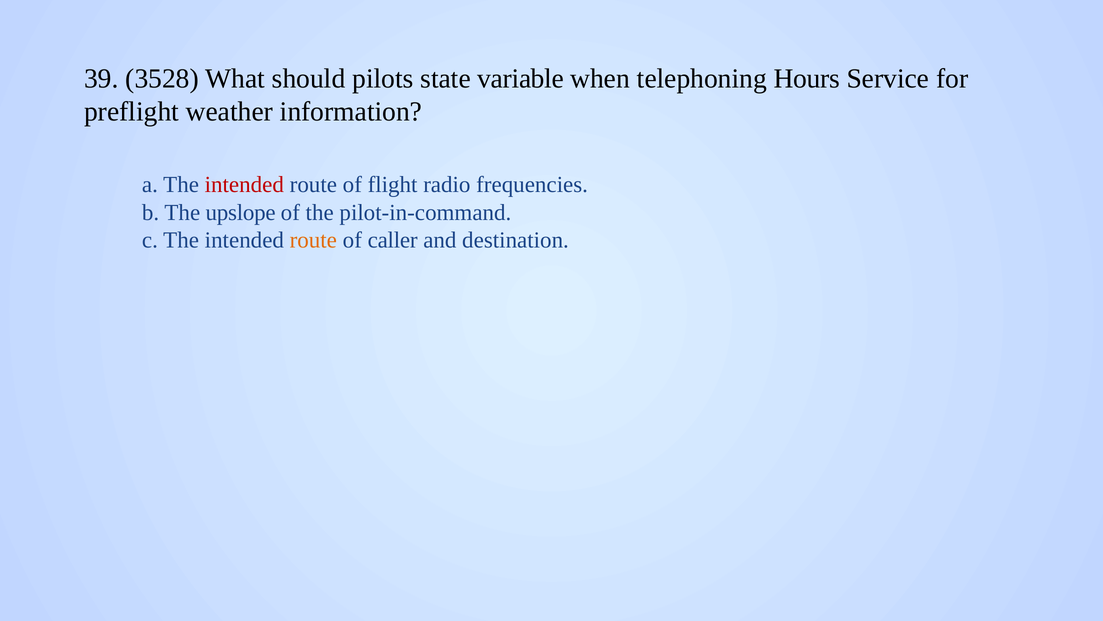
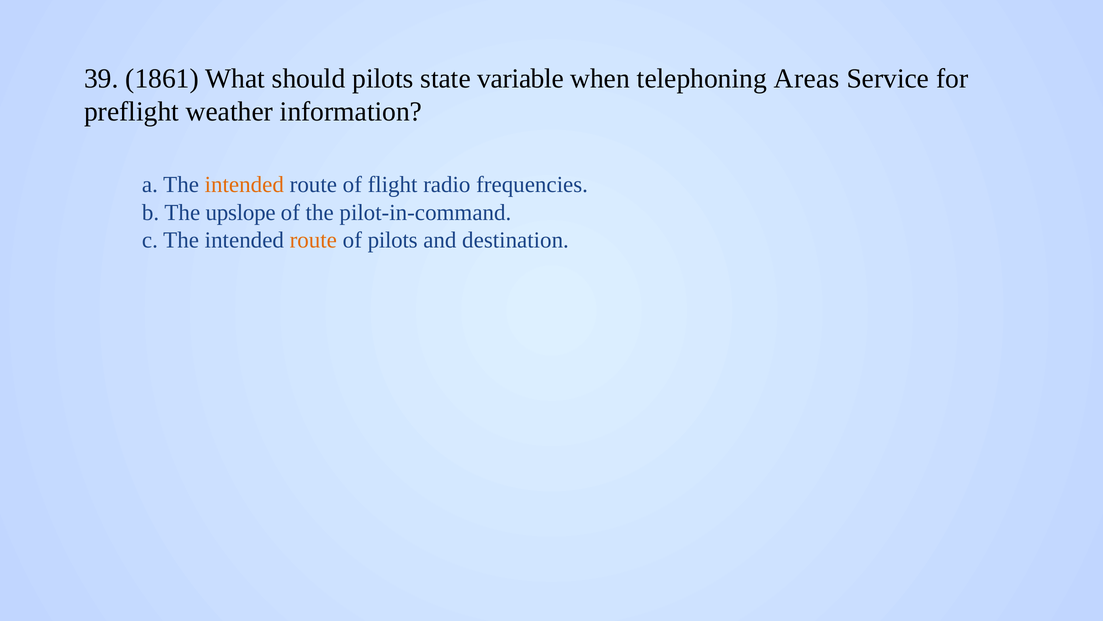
3528: 3528 -> 1861
Hours: Hours -> Areas
intended at (244, 185) colour: red -> orange
of caller: caller -> pilots
